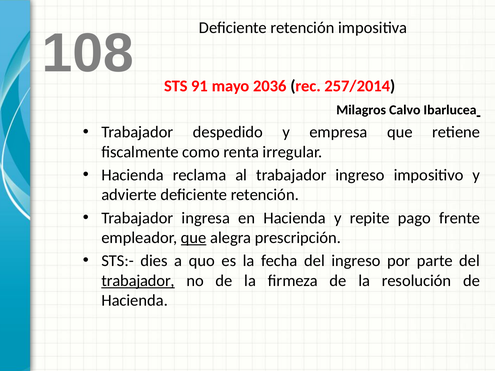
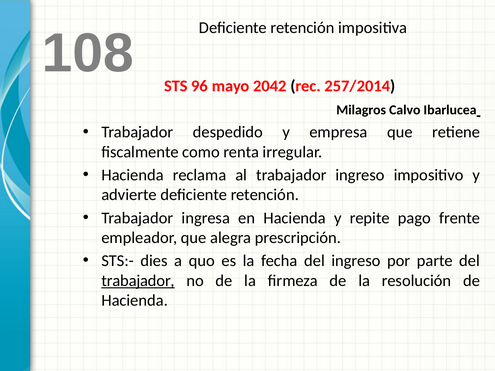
91: 91 -> 96
2036: 2036 -> 2042
que at (194, 238) underline: present -> none
